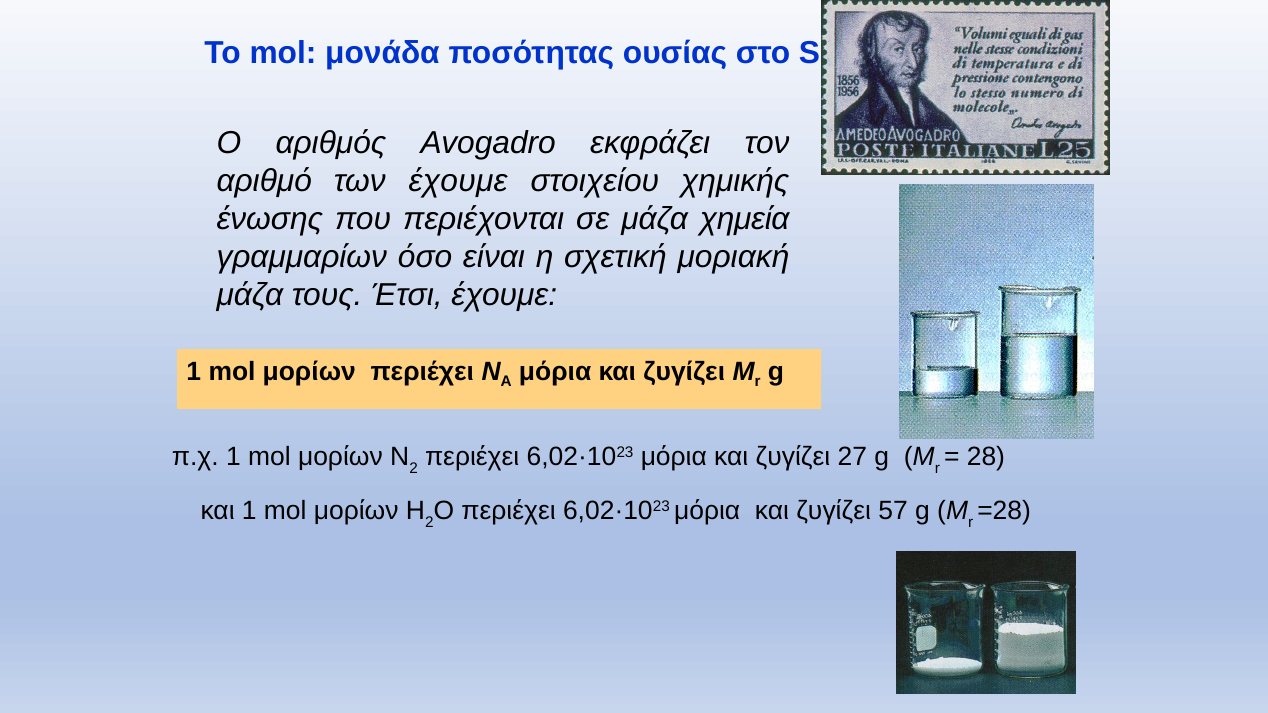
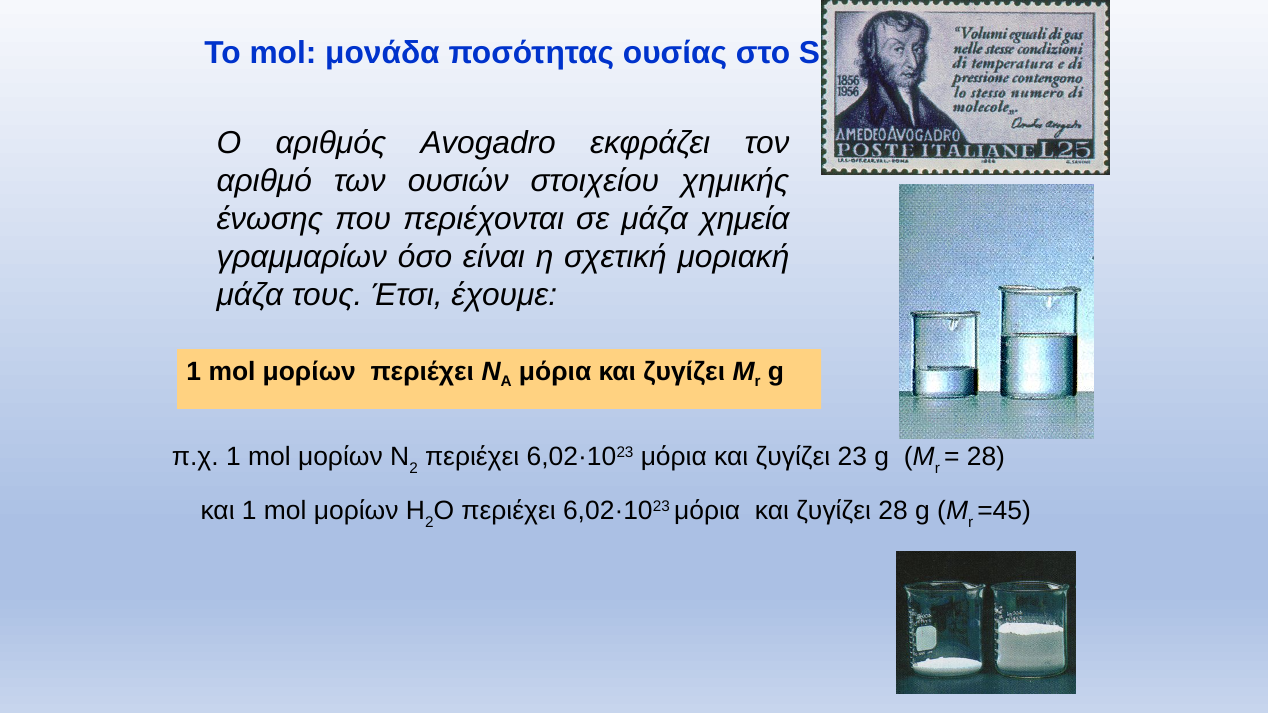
των έχουμε: έχουμε -> ουσιών
27: 27 -> 23
ζυγίζει 57: 57 -> 28
=28: =28 -> =45
